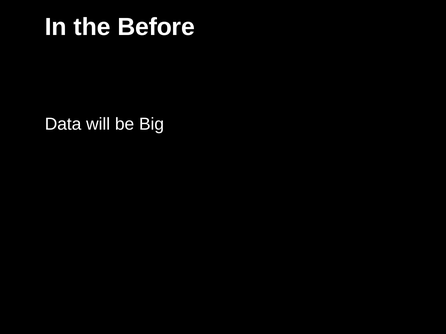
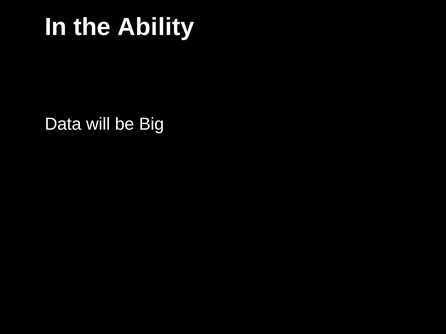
Before: Before -> Ability
